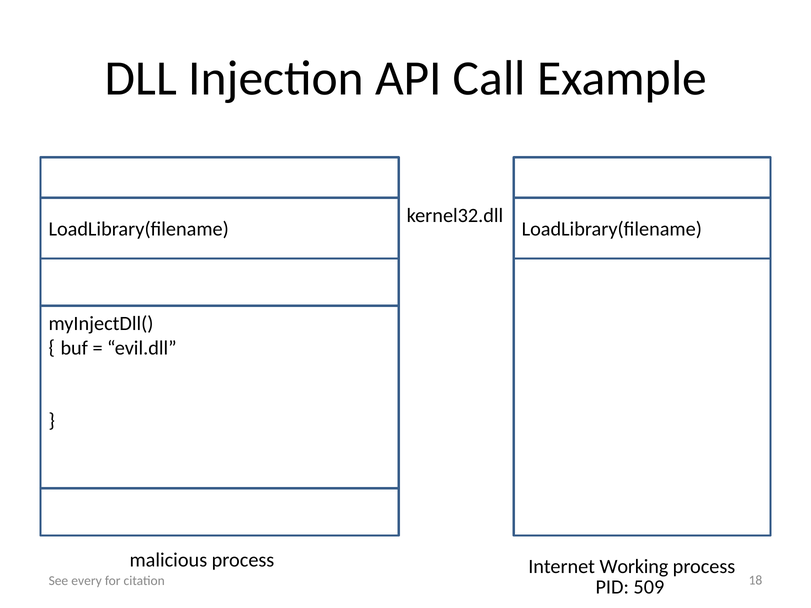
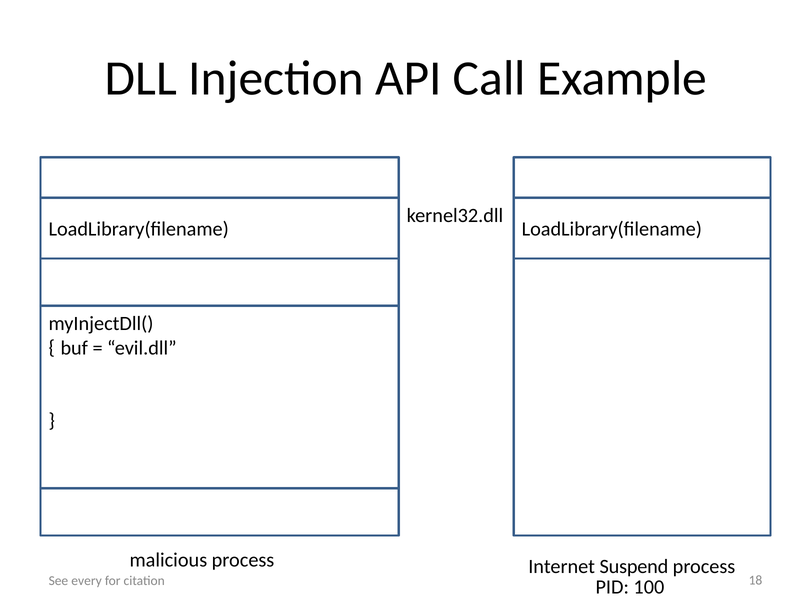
Working: Working -> Suspend
509: 509 -> 100
